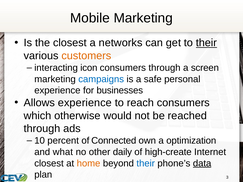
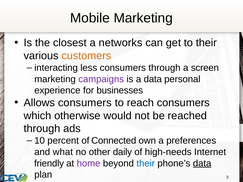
their at (206, 43) underline: present -> none
icon: icon -> less
campaigns colour: blue -> purple
a safe: safe -> data
Allows experience: experience -> consumers
optimization: optimization -> preferences
high-create: high-create -> high-needs
closest at (49, 164): closest -> friendly
home colour: orange -> purple
